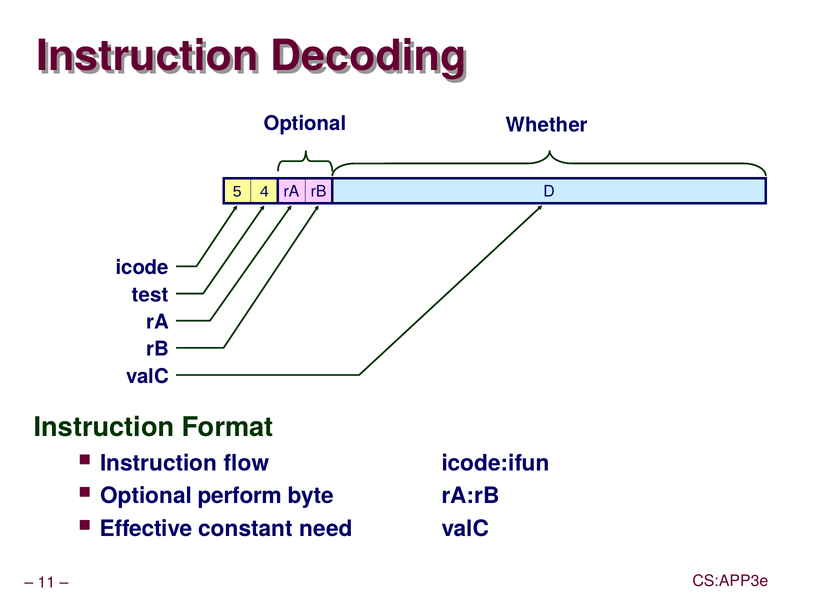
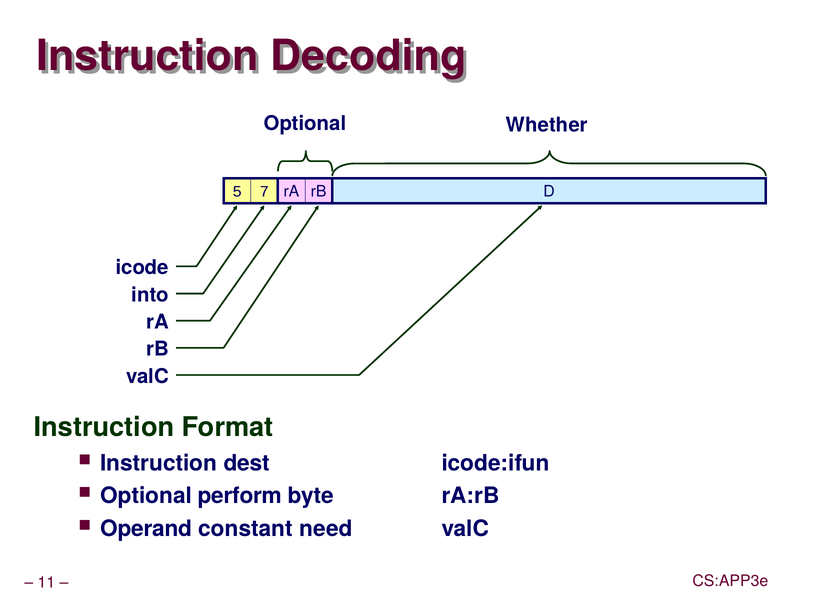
4: 4 -> 7
test: test -> into
flow: flow -> dest
Effective: Effective -> Operand
